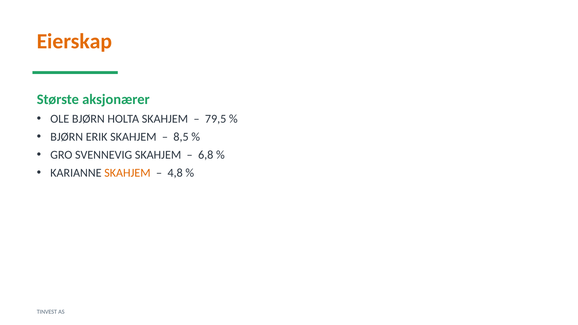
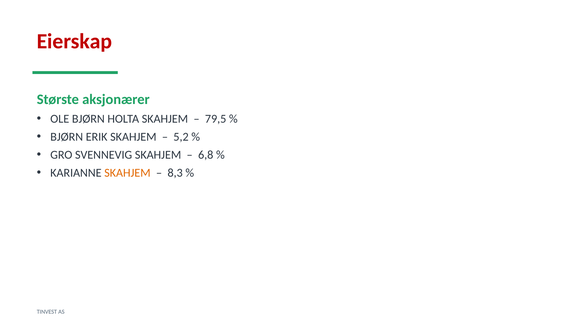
Eierskap colour: orange -> red
8,5: 8,5 -> 5,2
4,8: 4,8 -> 8,3
